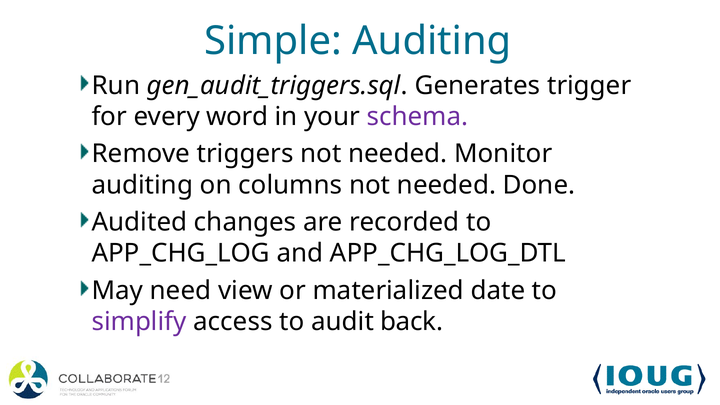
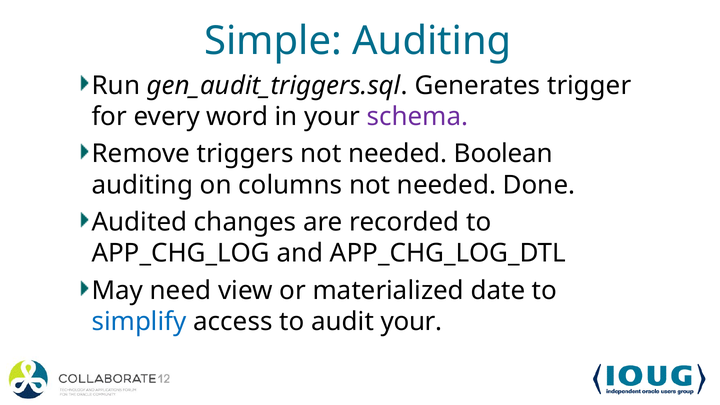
Monitor: Monitor -> Boolean
simplify colour: purple -> blue
audit back: back -> your
